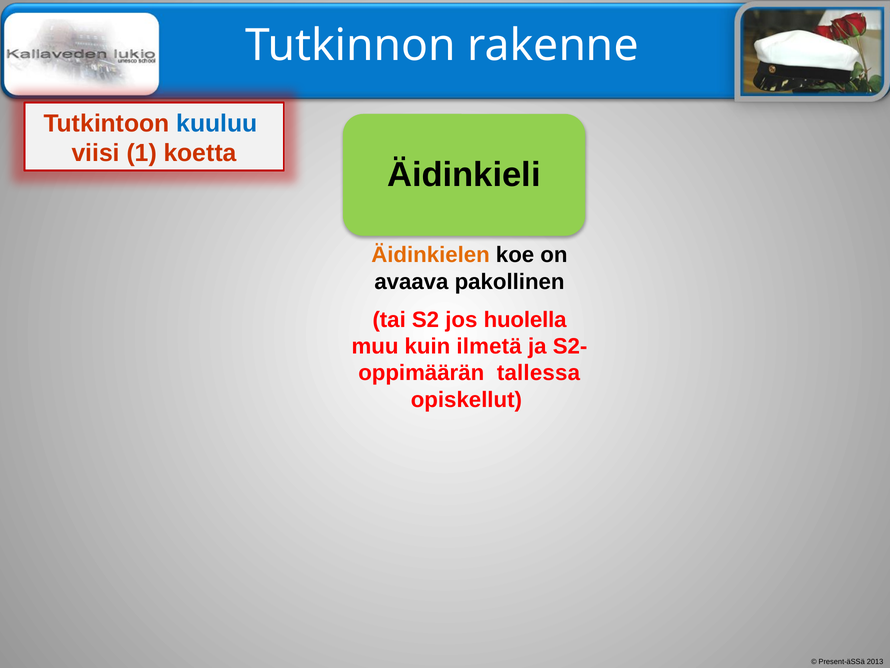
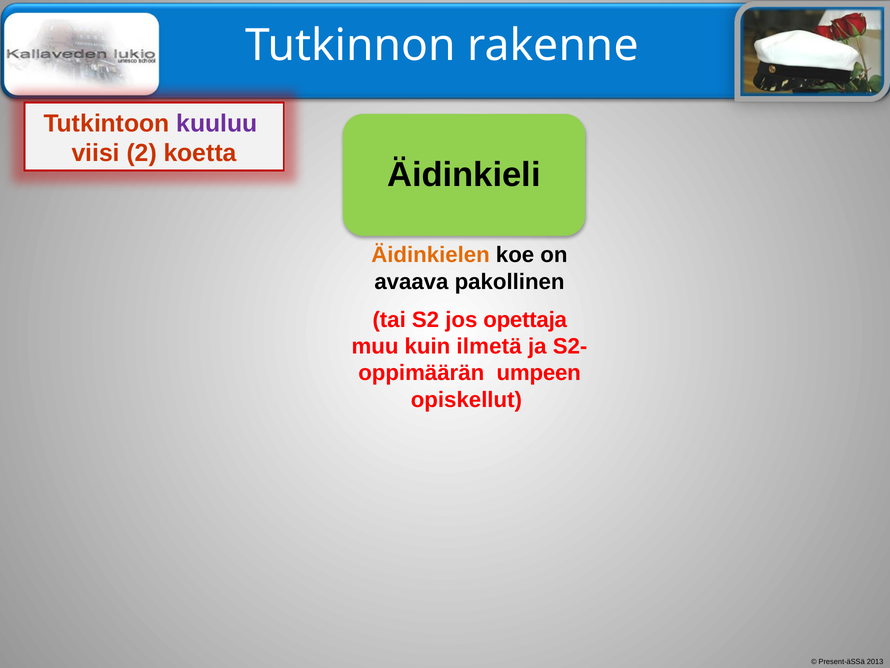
kuuluu colour: blue -> purple
1: 1 -> 2
huolella: huolella -> opettaja
tallessa: tallessa -> umpeen
